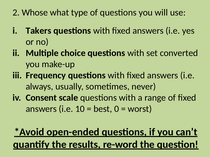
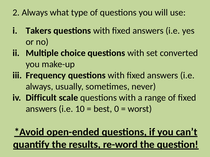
2 Whose: Whose -> Always
Consent: Consent -> Difficult
